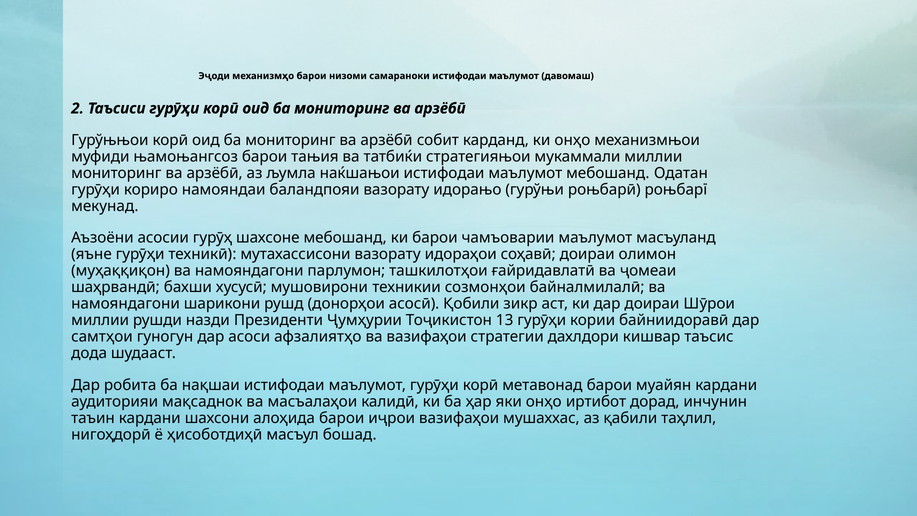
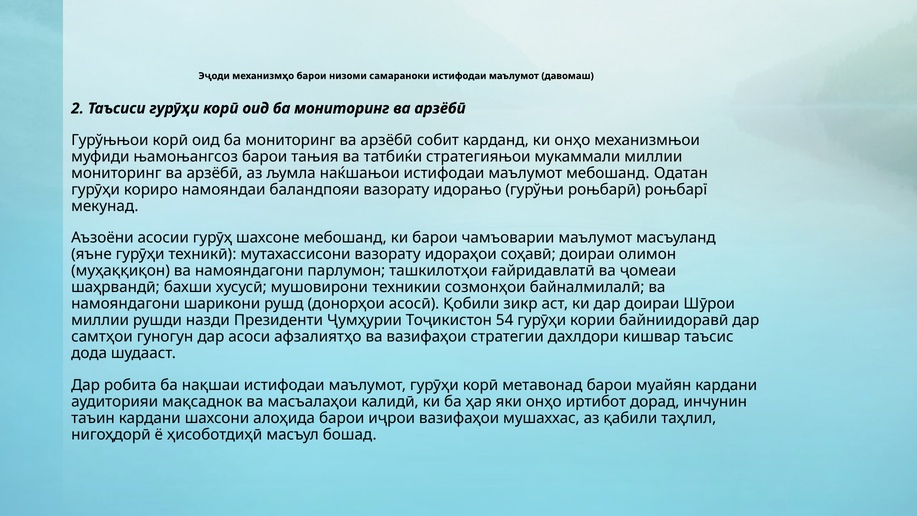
13: 13 -> 54
